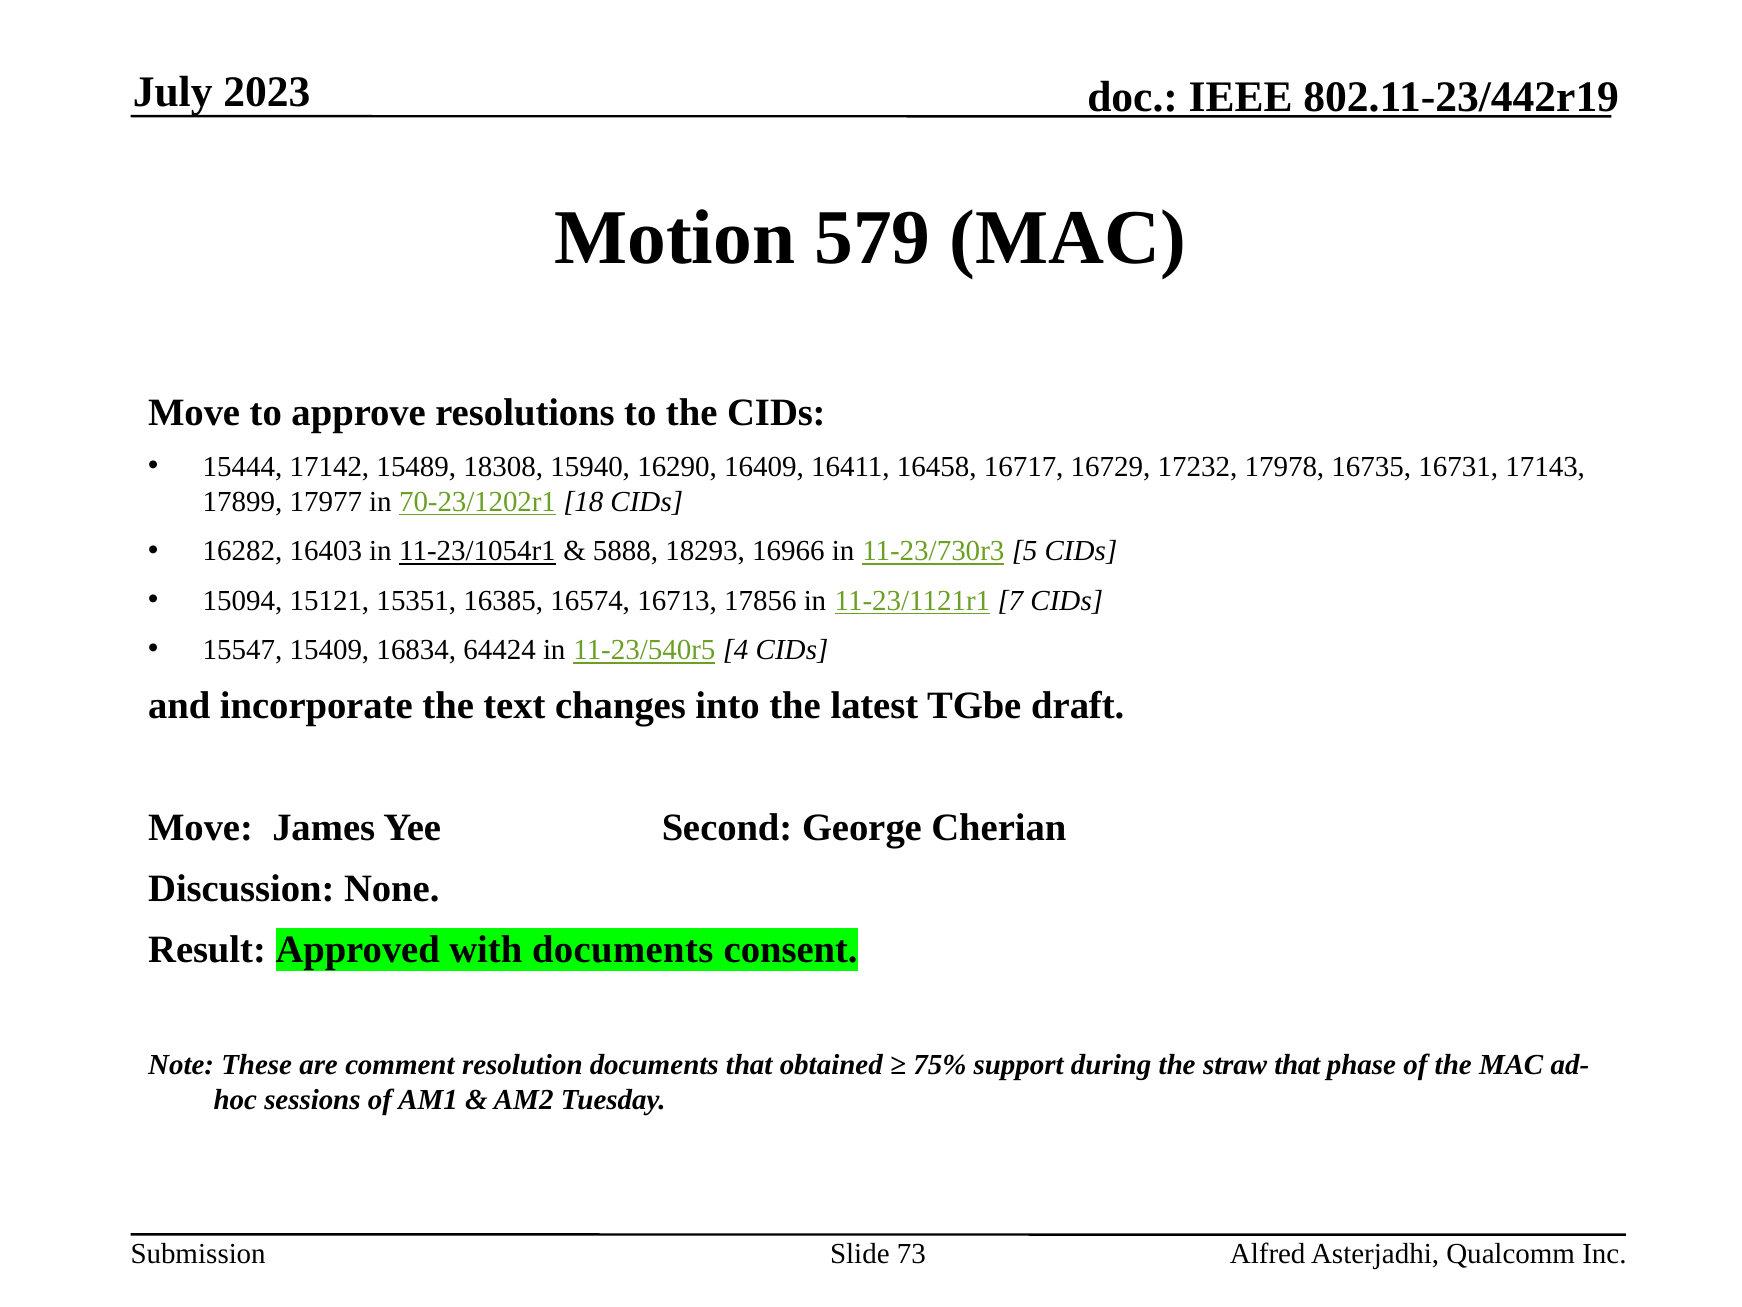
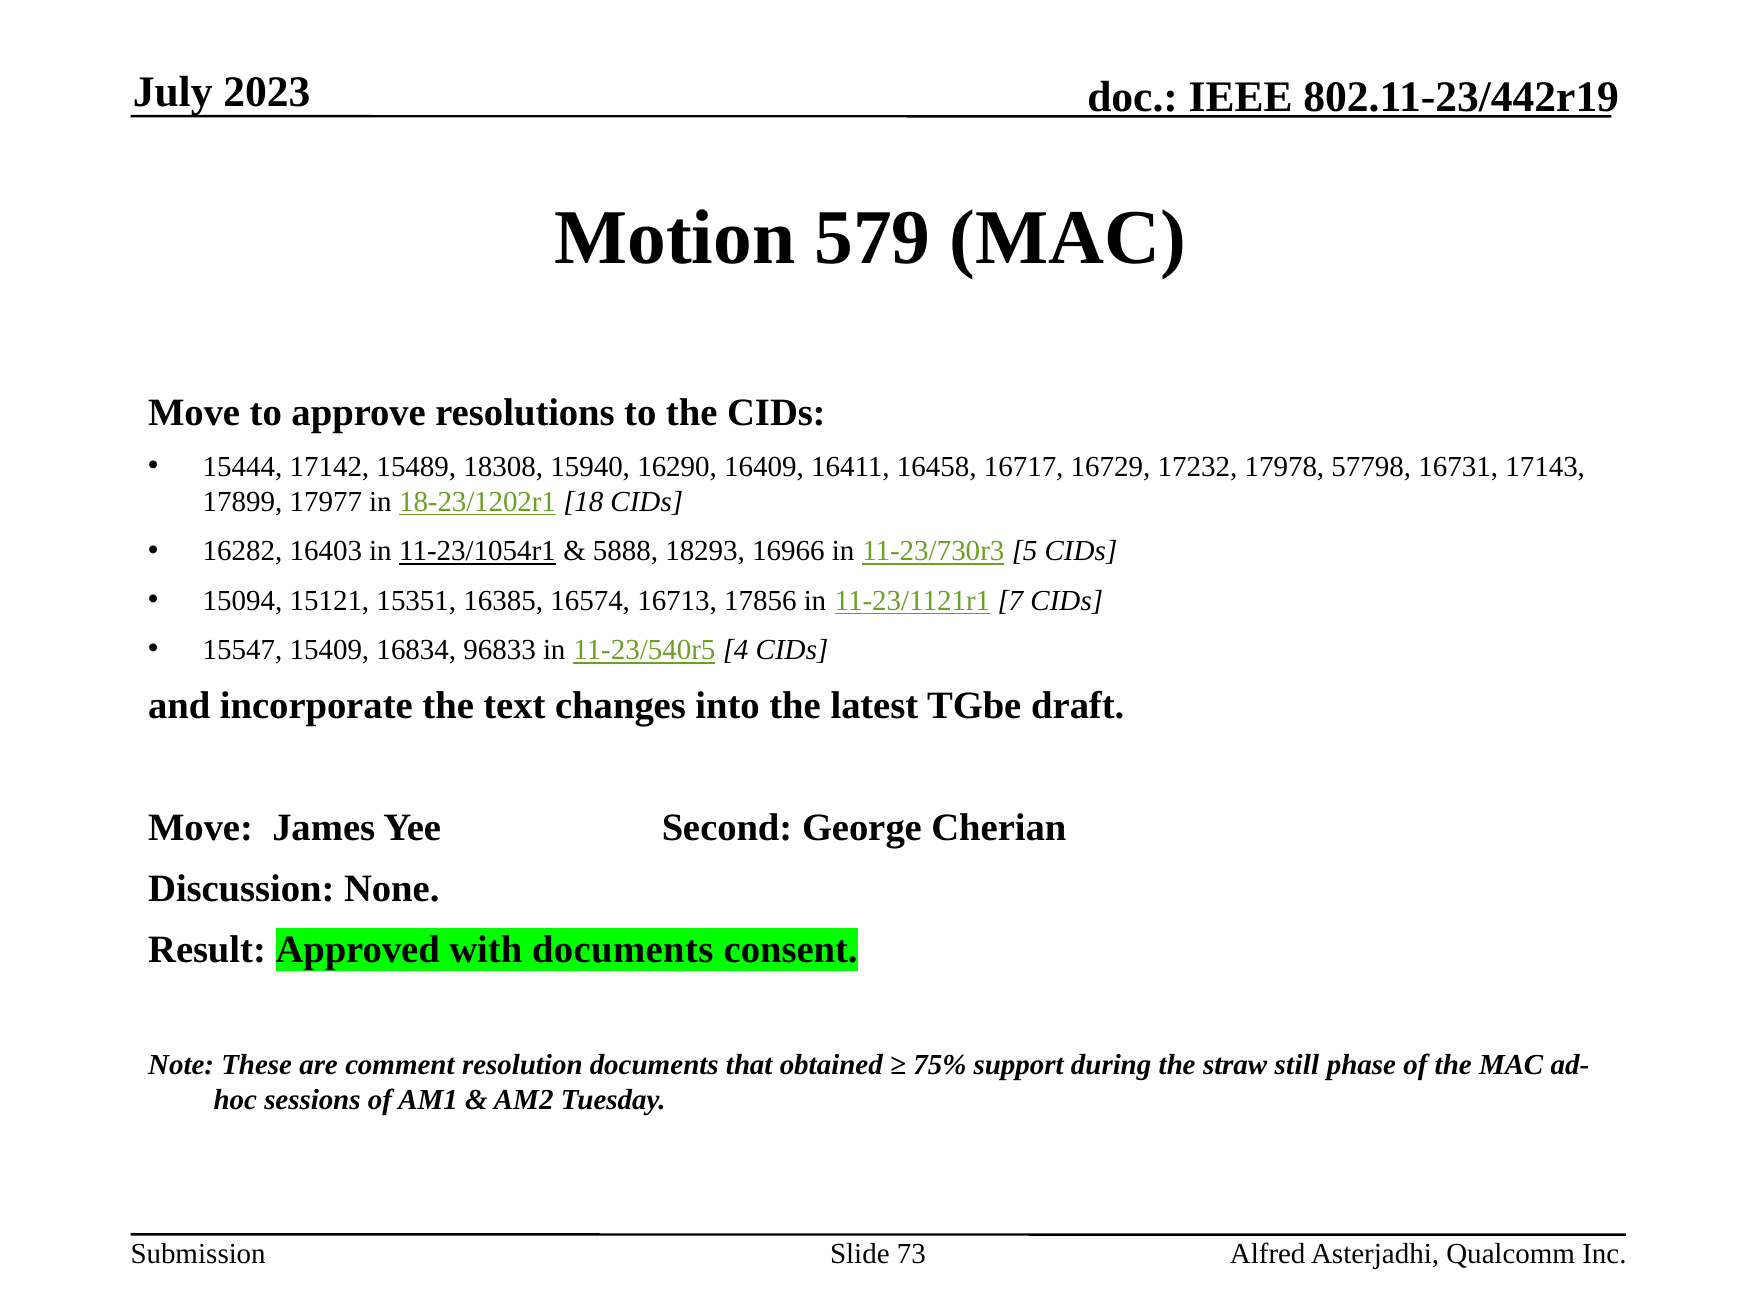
16735: 16735 -> 57798
70-23/1202r1: 70-23/1202r1 -> 18-23/1202r1
64424: 64424 -> 96833
straw that: that -> still
